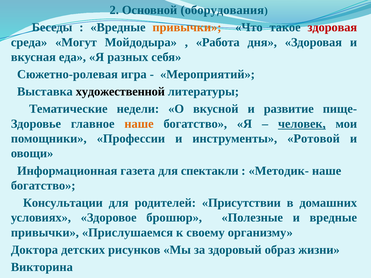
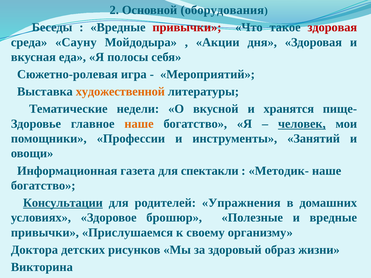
привычки at (187, 27) colour: orange -> red
Могут: Могут -> Сауну
Работа: Работа -> Акции
разных: разных -> полосы
художественной colour: black -> orange
развитие: развитие -> хранятся
Ротовой: Ротовой -> Занятий
Консультации underline: none -> present
Присутствии: Присутствии -> Упражнения
